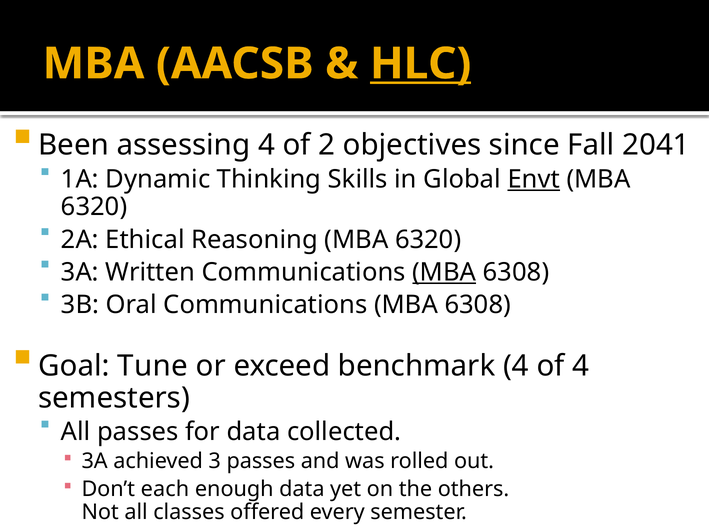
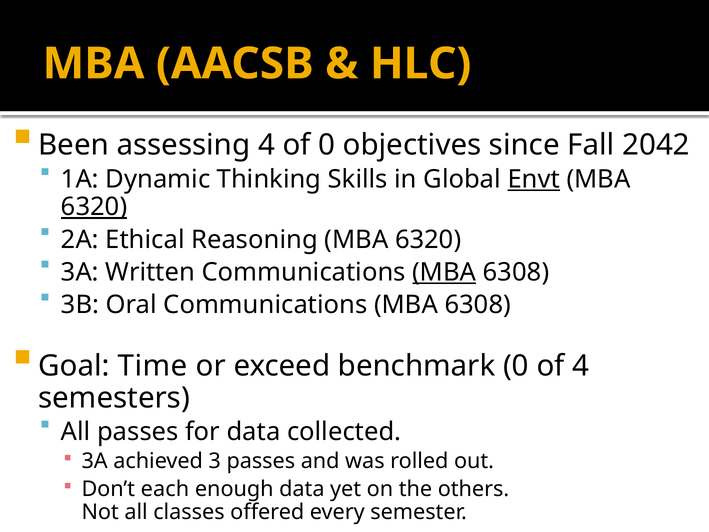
HLC underline: present -> none
of 2: 2 -> 0
2041: 2041 -> 2042
6320 at (94, 207) underline: none -> present
Tune: Tune -> Time
benchmark 4: 4 -> 0
